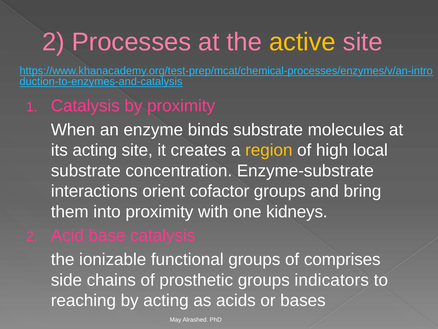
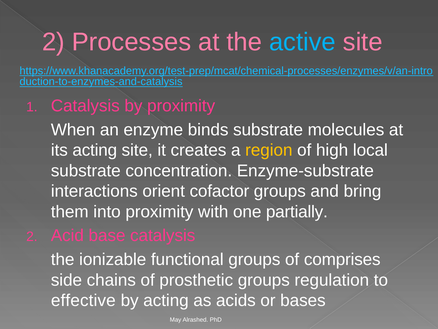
active colour: yellow -> light blue
kidneys: kidneys -> partially
indicators: indicators -> regulation
reaching: reaching -> effective
